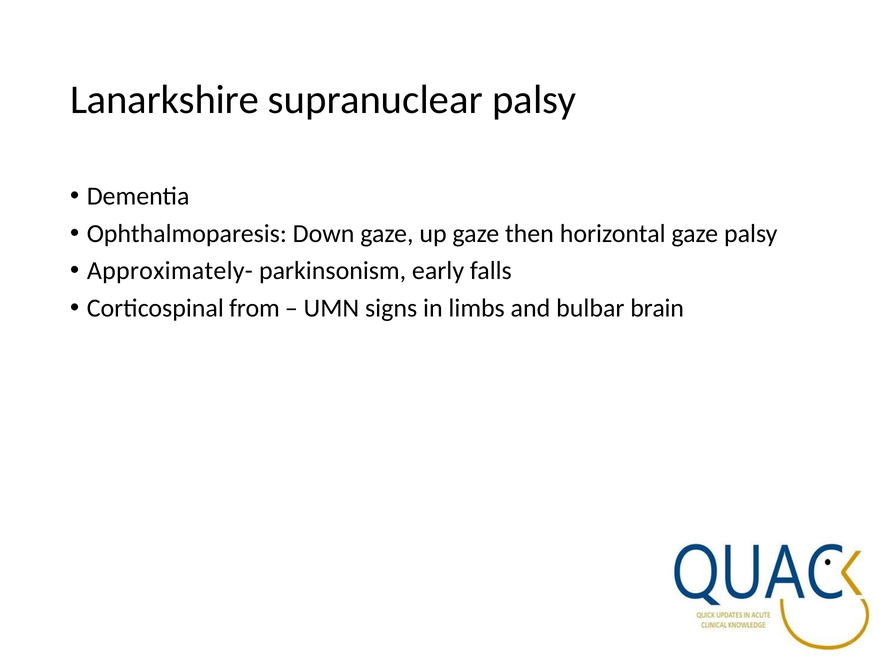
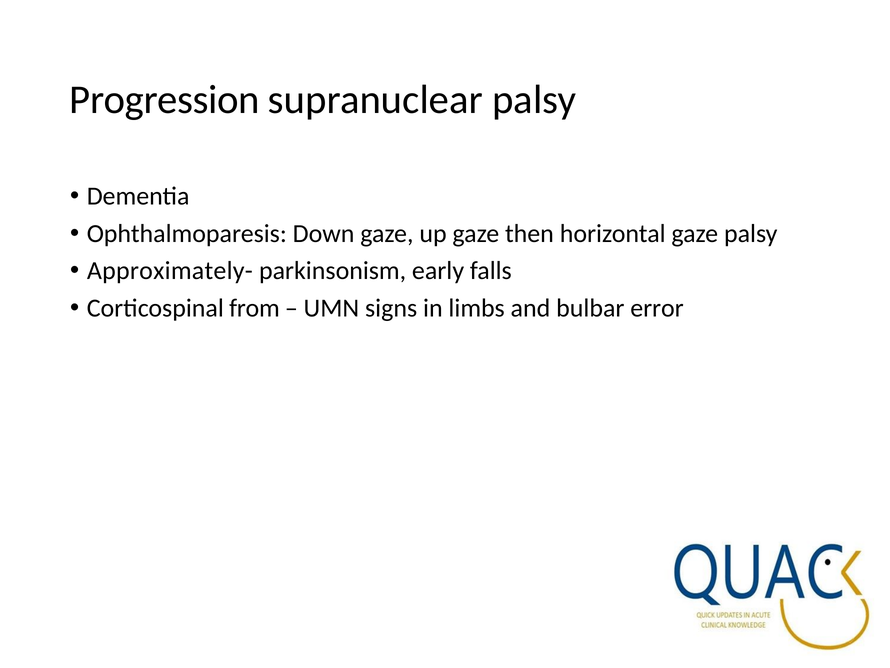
Lanarkshire: Lanarkshire -> Progression
brain: brain -> error
